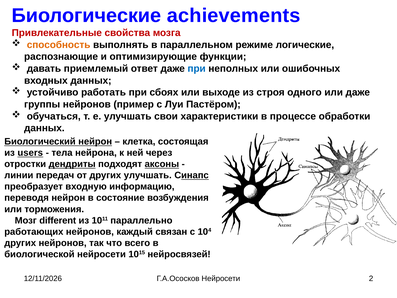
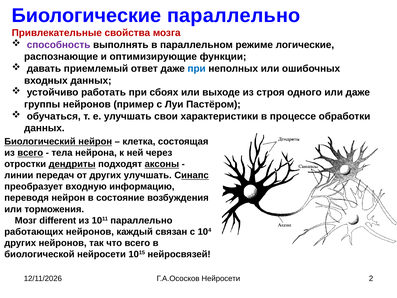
Биологические achievements: achievements -> параллельно
способность colour: orange -> purple
из users: users -> всего
